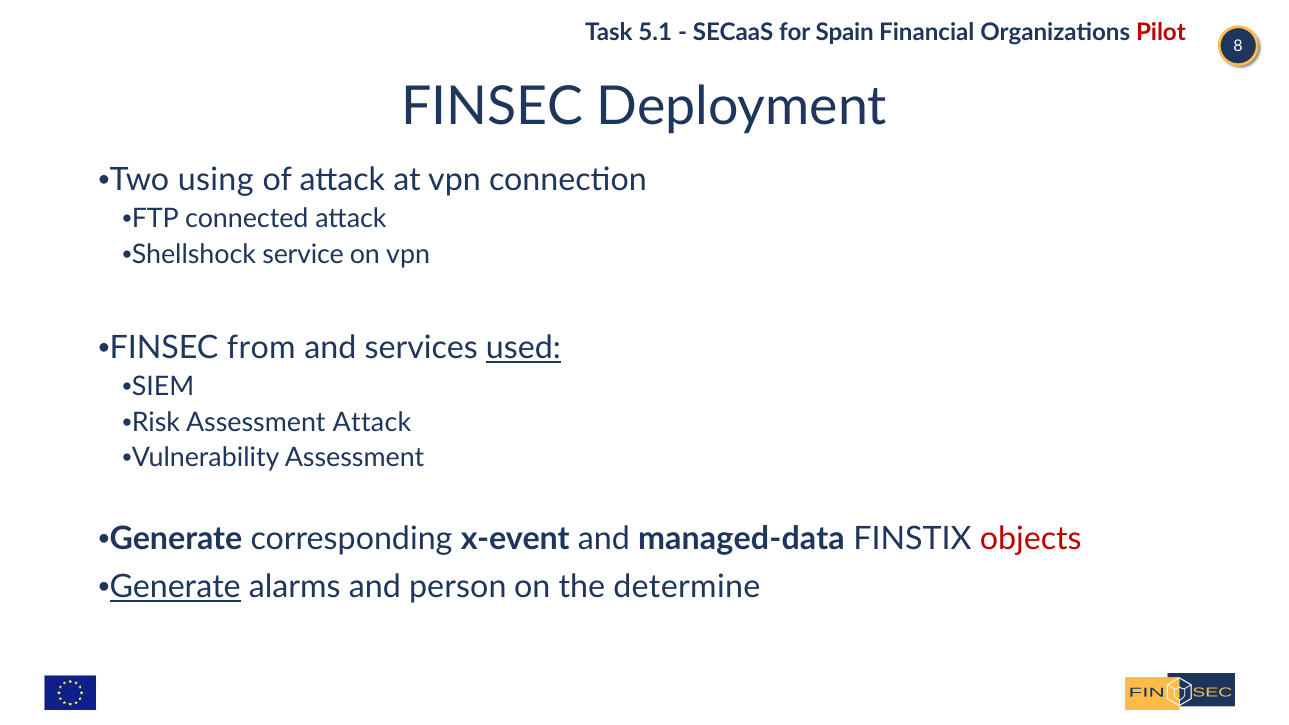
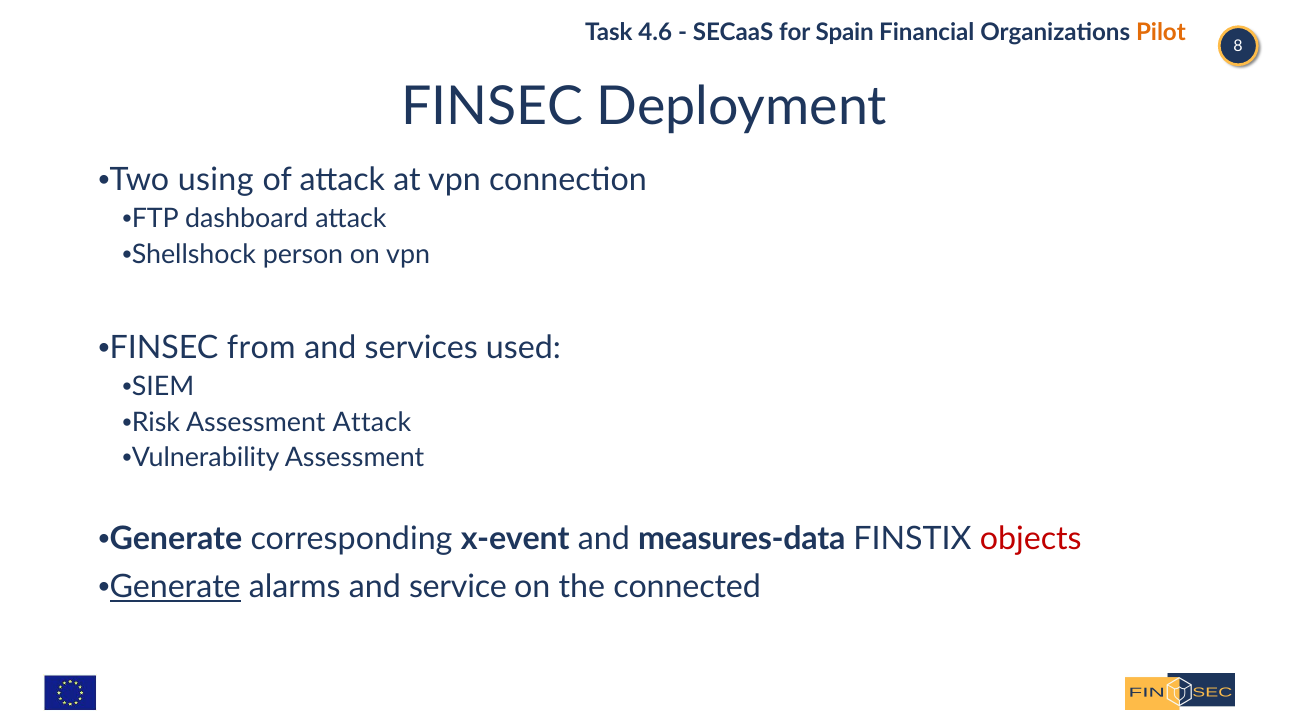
5.1: 5.1 -> 4.6
Pilot colour: red -> orange
connected: connected -> dashboard
service: service -> person
used underline: present -> none
managed-data: managed-data -> measures-data
person: person -> service
determine: determine -> connected
